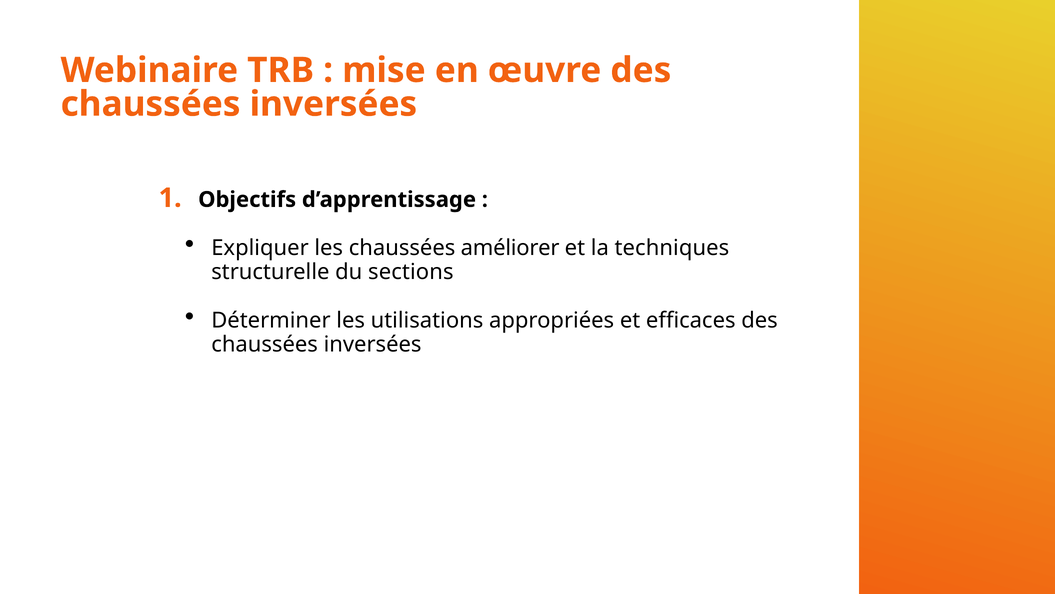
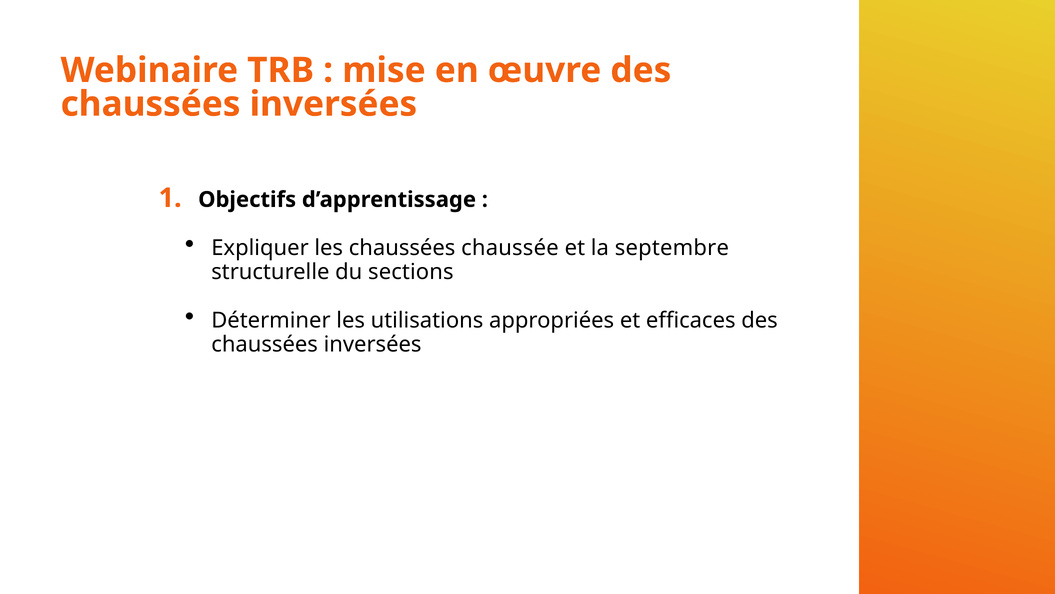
améliorer: améliorer -> chaussée
techniques: techniques -> septembre
